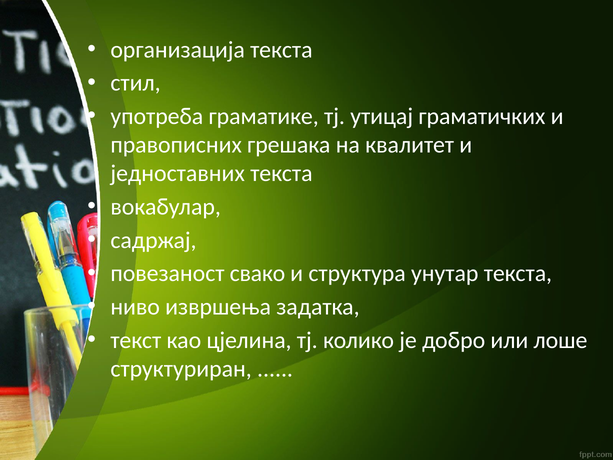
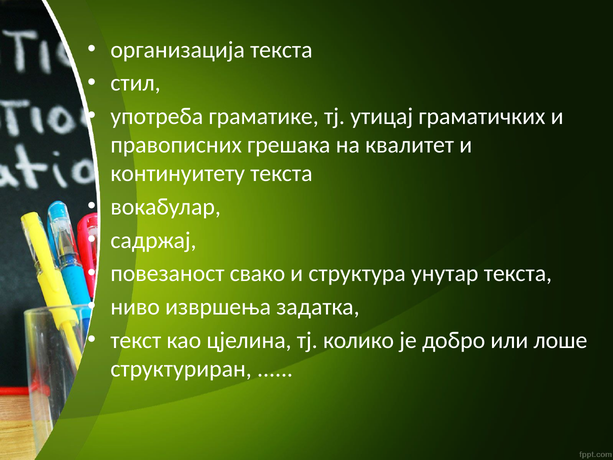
једноставних: једноставних -> континуитету
